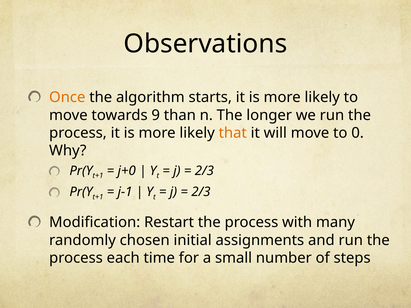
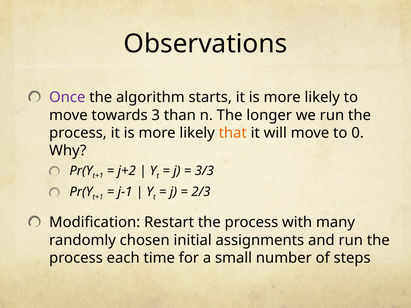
Once colour: orange -> purple
9: 9 -> 3
j+0: j+0 -> j+2
2/3 at (204, 171): 2/3 -> 3/3
